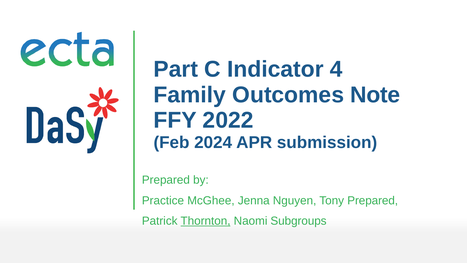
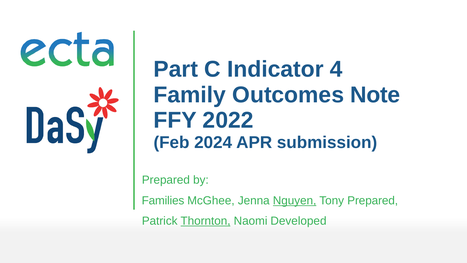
Practice: Practice -> Families
Nguyen underline: none -> present
Subgroups: Subgroups -> Developed
